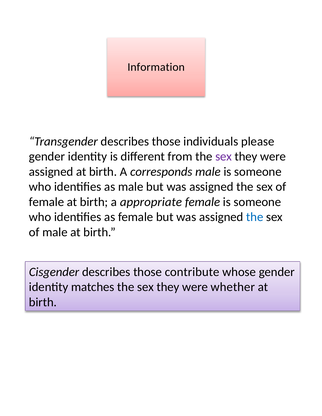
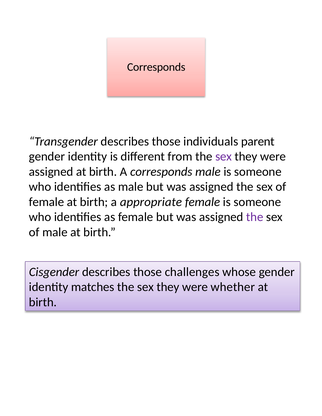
Information at (156, 67): Information -> Corresponds
please: please -> parent
the at (255, 217) colour: blue -> purple
contribute: contribute -> challenges
